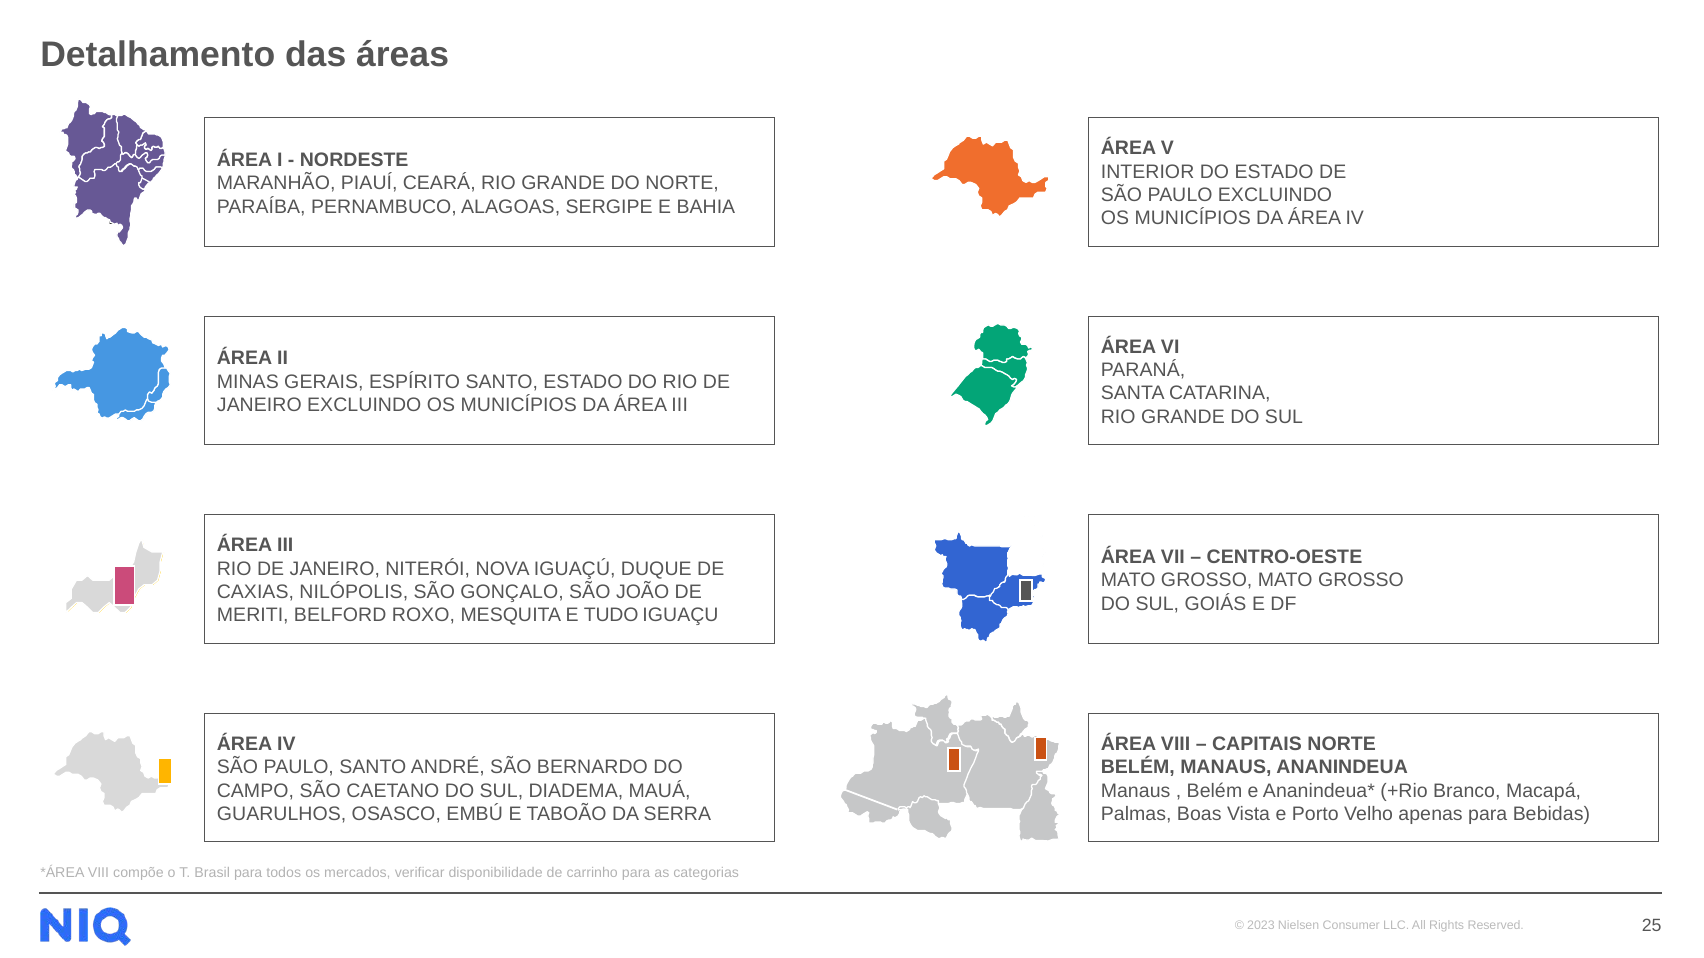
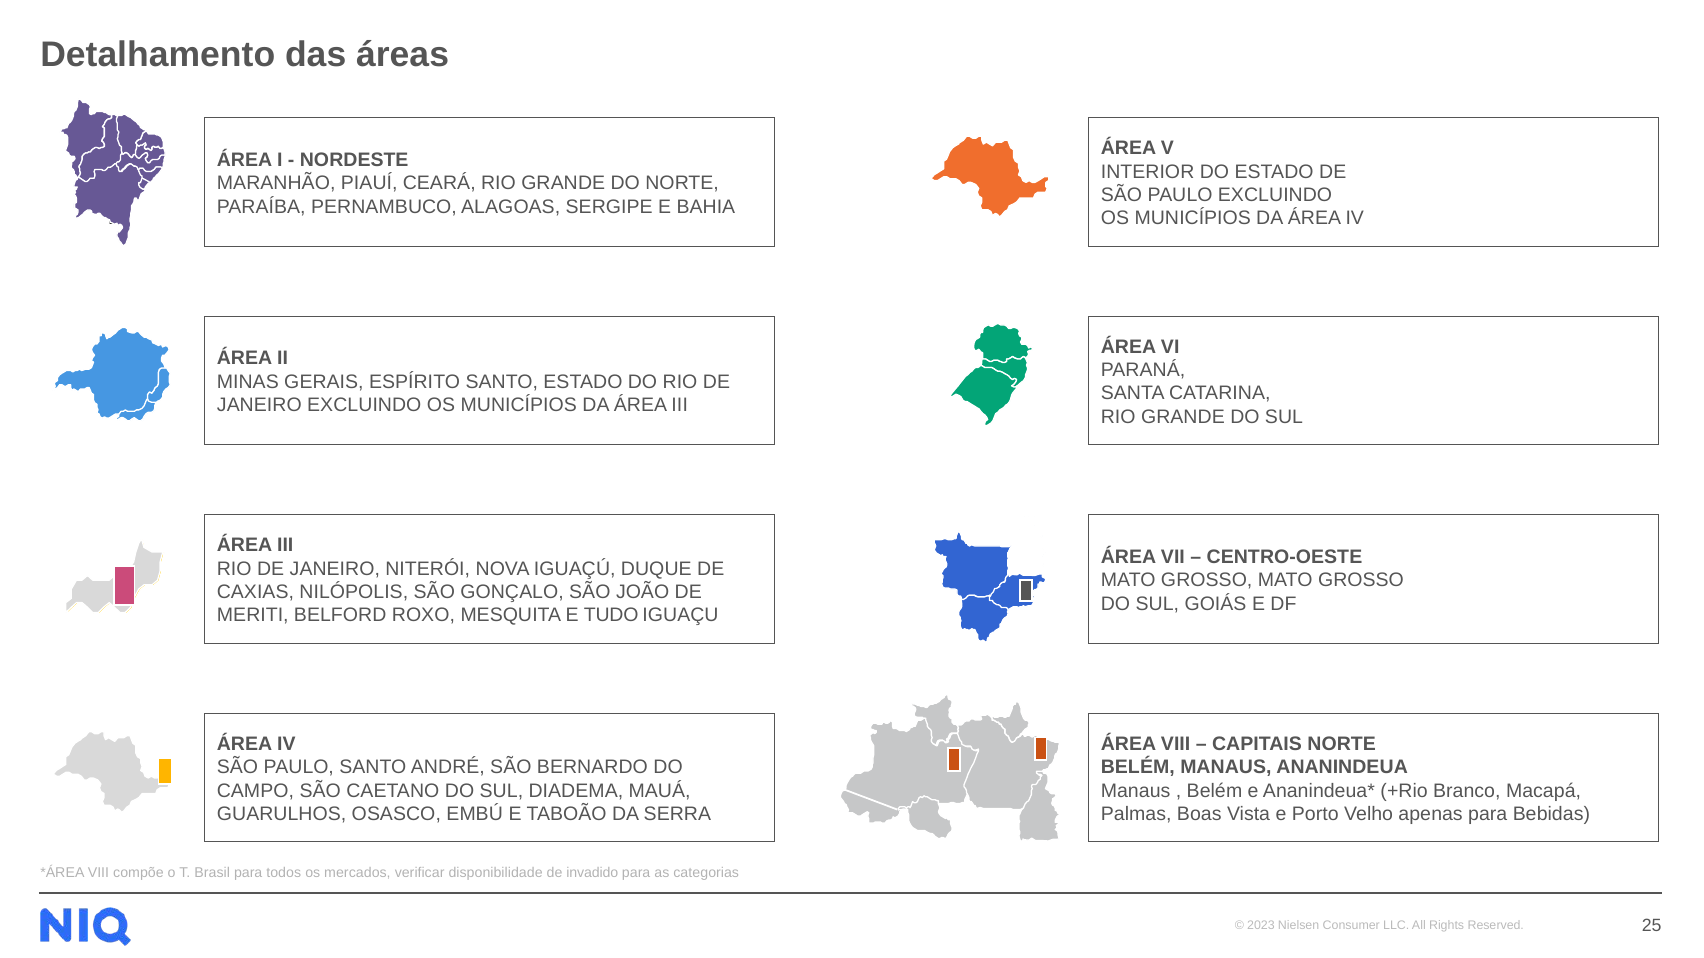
carrinho: carrinho -> invadido
